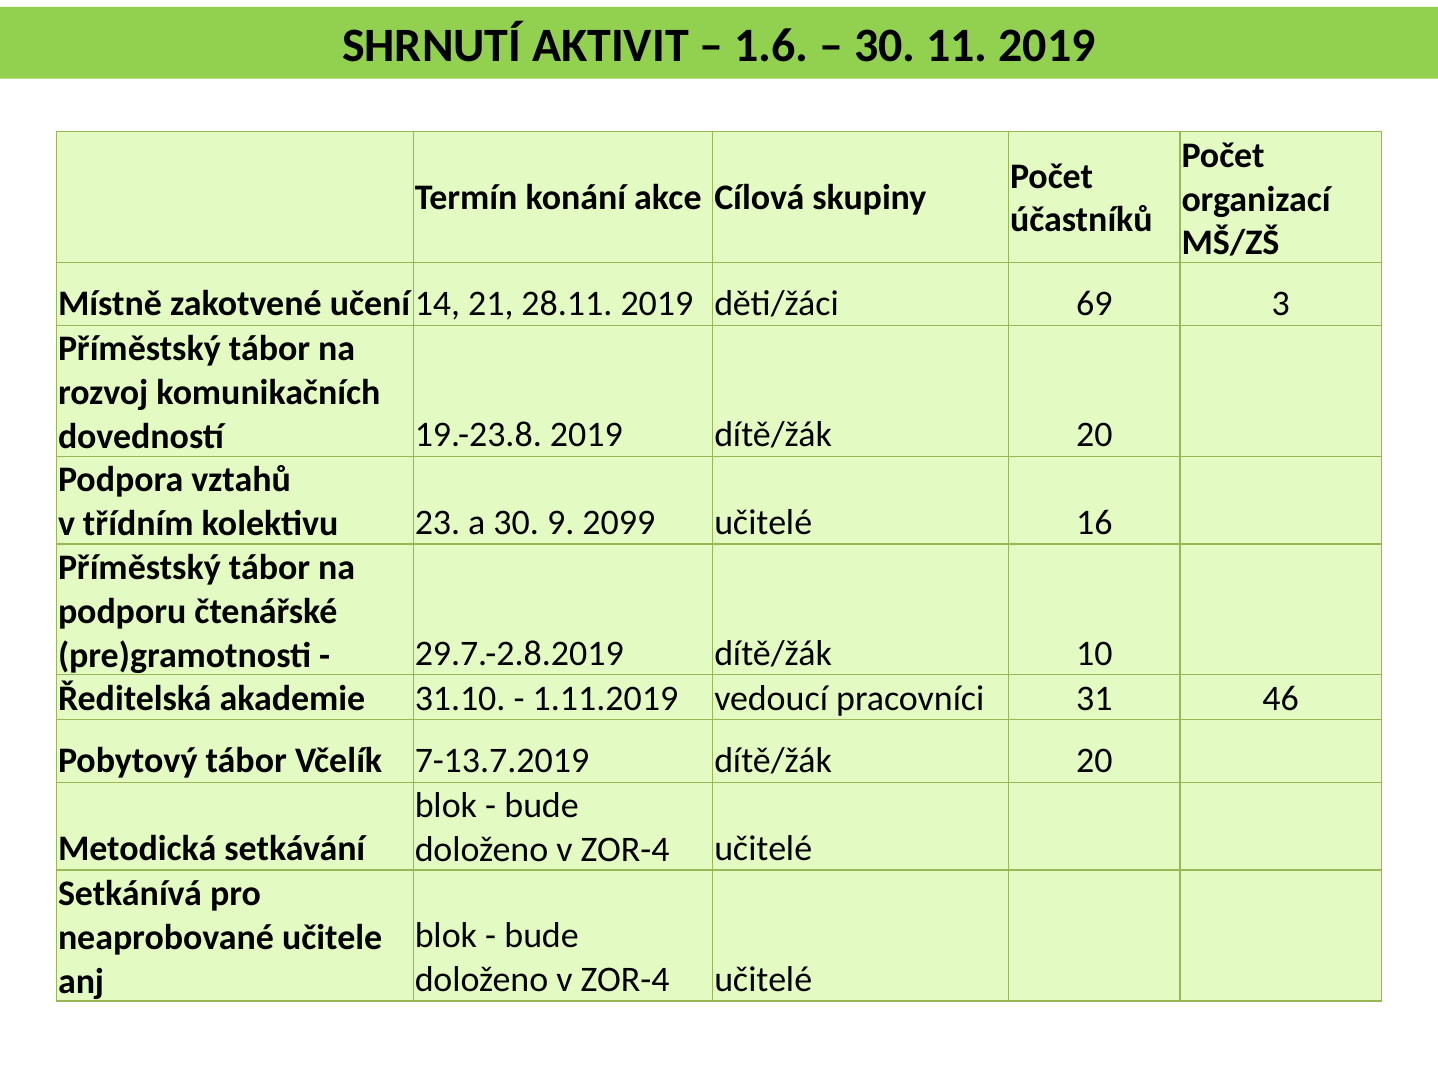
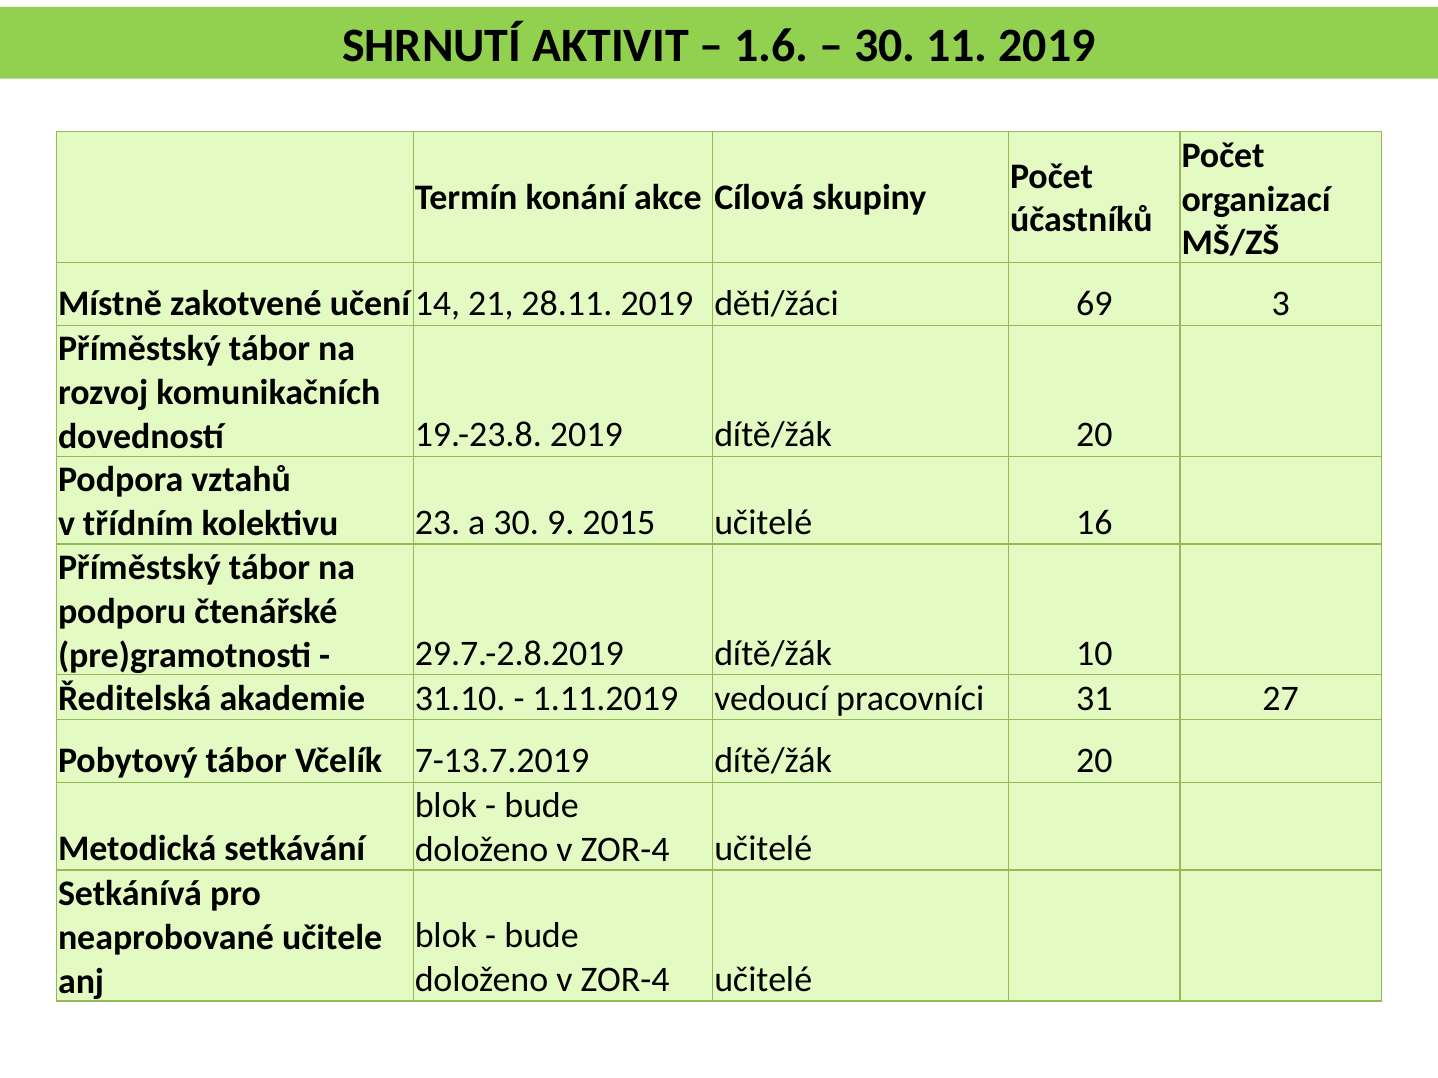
2099: 2099 -> 2015
46: 46 -> 27
